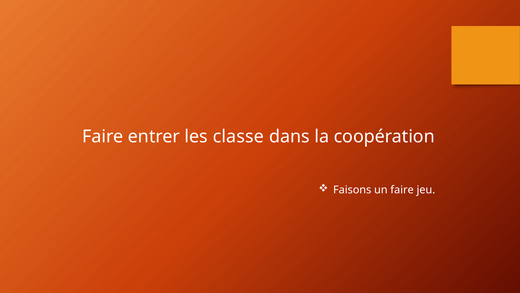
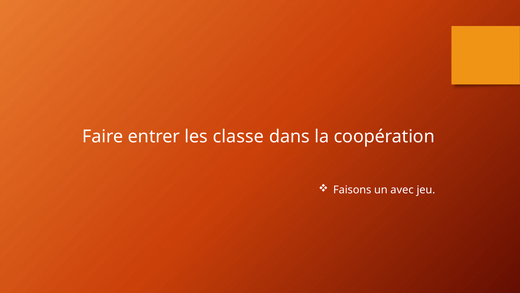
un faire: faire -> avec
